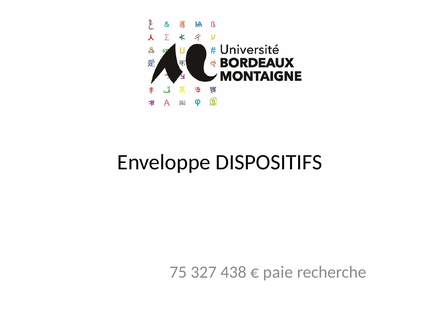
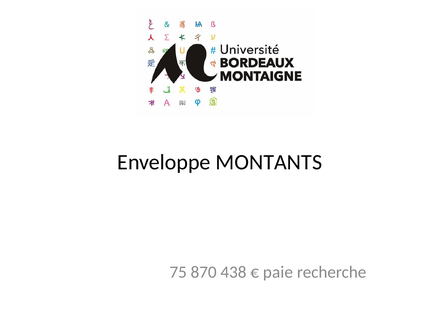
DISPOSITIFS: DISPOSITIFS -> MONTANTS
327: 327 -> 870
